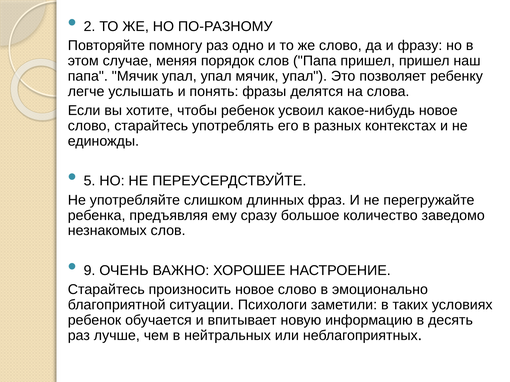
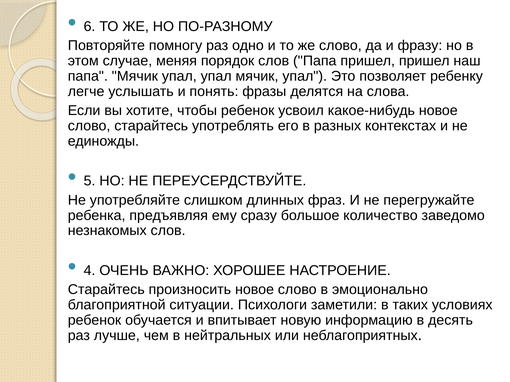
2: 2 -> 6
9: 9 -> 4
